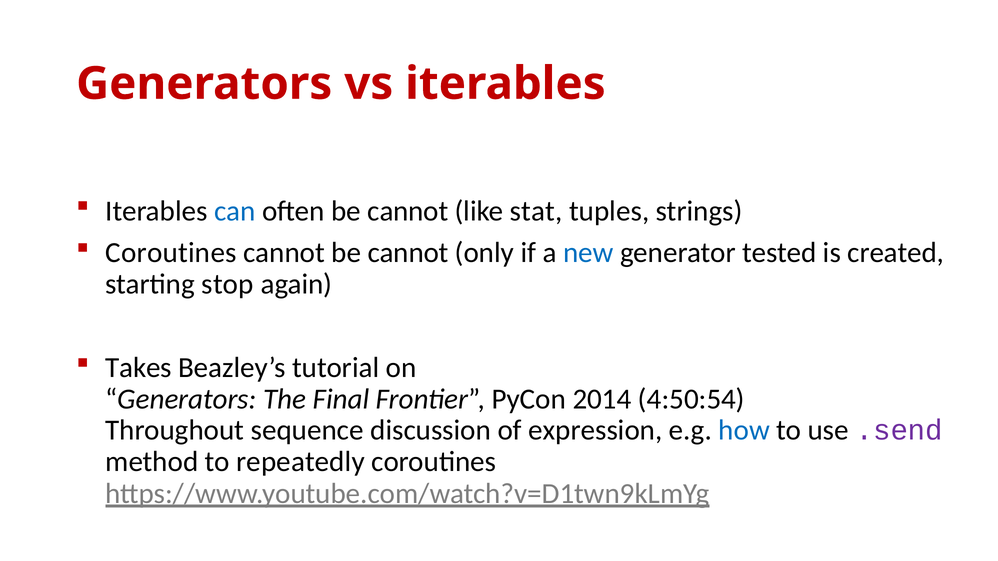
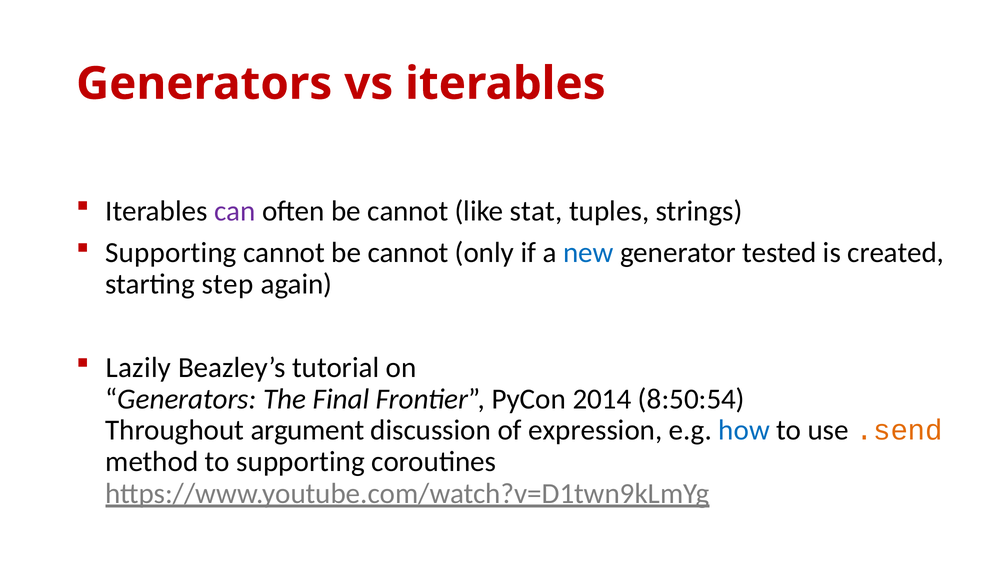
can colour: blue -> purple
Coroutines at (171, 253): Coroutines -> Supporting
stop: stop -> step
Takes: Takes -> Lazily
4:50:54: 4:50:54 -> 8:50:54
sequence: sequence -> argument
.send colour: purple -> orange
to repeatedly: repeatedly -> supporting
